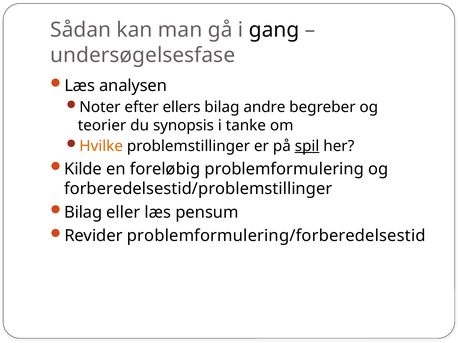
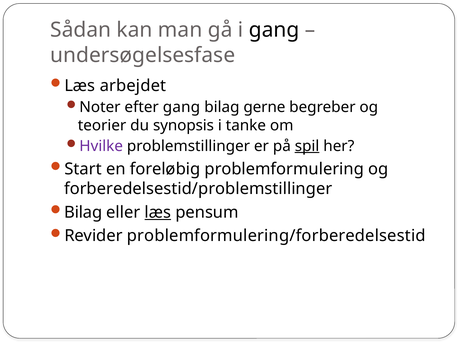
analysen: analysen -> arbejdet
efter ellers: ellers -> gang
andre: andre -> gerne
Hvilke colour: orange -> purple
Kilde: Kilde -> Start
læs at (158, 213) underline: none -> present
